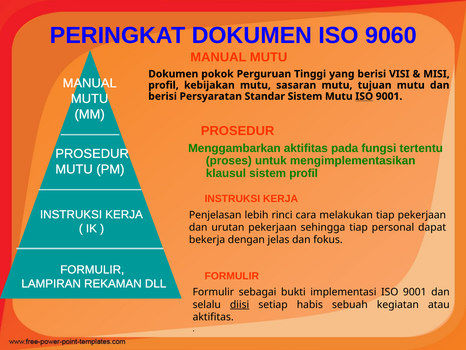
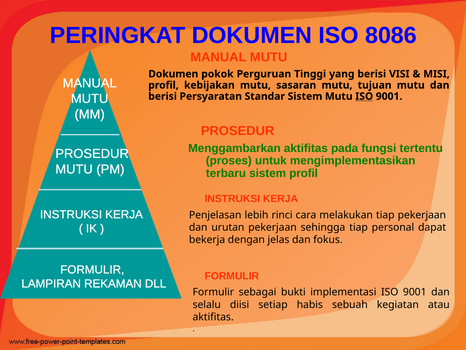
9060: 9060 -> 8086
klausul: klausul -> terbaru
diisi underline: present -> none
